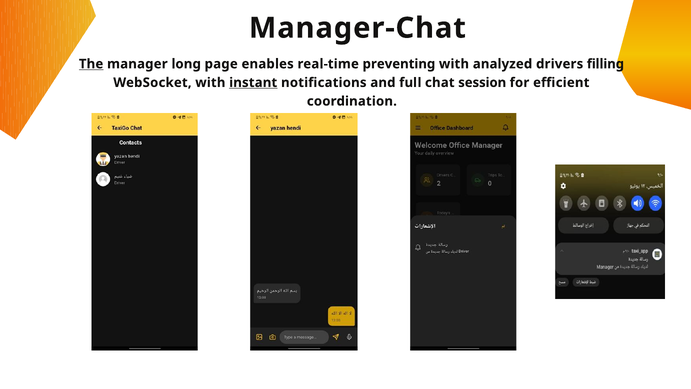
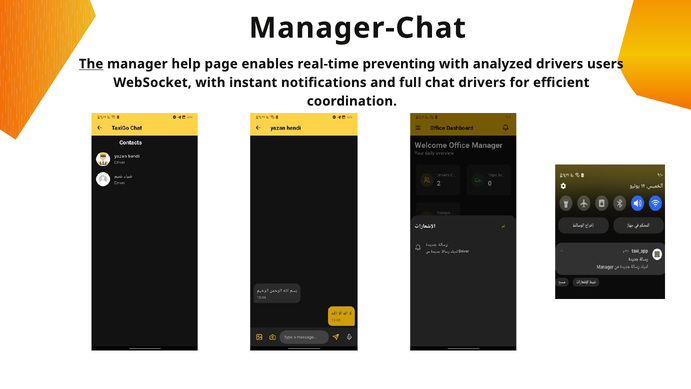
long: long -> help
filling: filling -> users
instant underline: present -> none
chat session: session -> drivers
